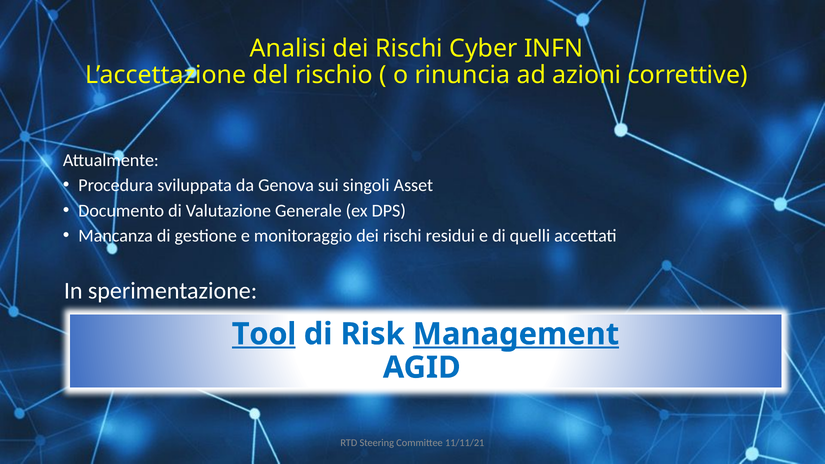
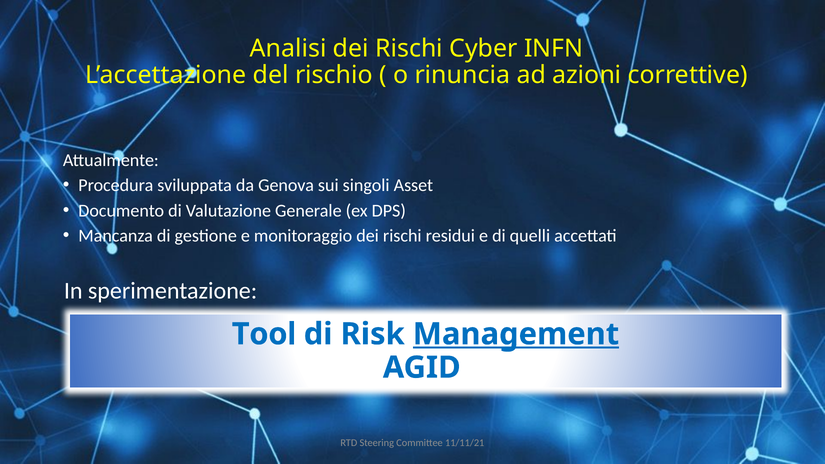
Tool underline: present -> none
